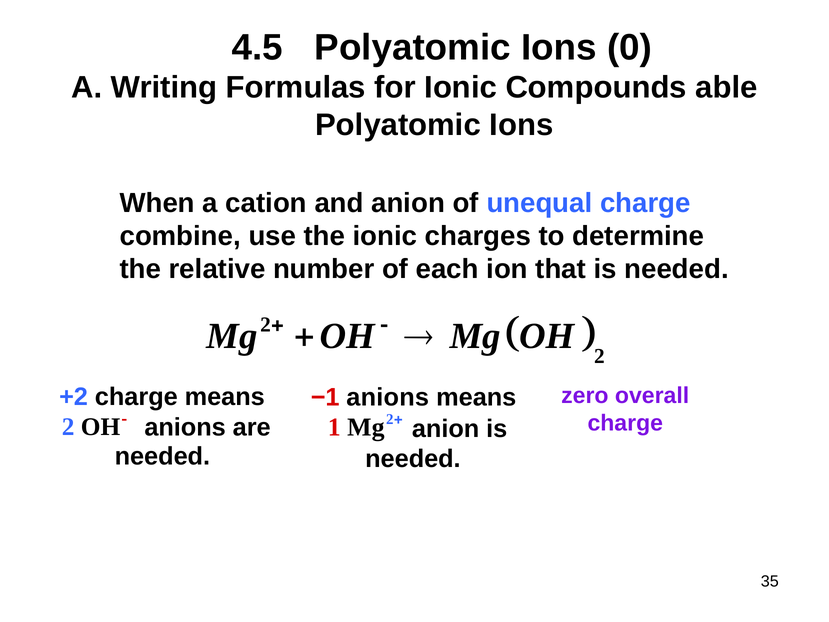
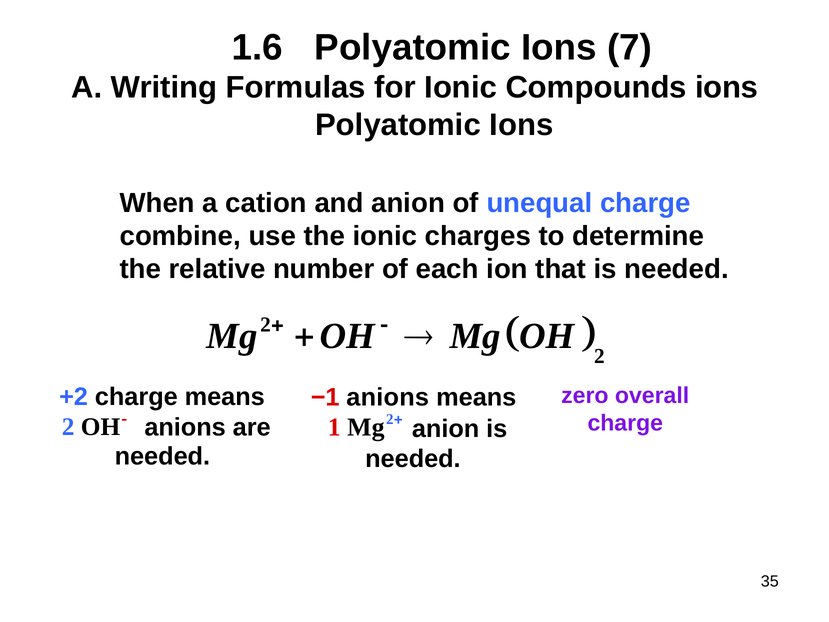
4.5: 4.5 -> 1.6
0: 0 -> 7
Compounds able: able -> ions
